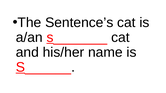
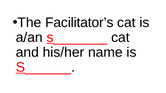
Sentence’s: Sentence’s -> Facilitator’s
